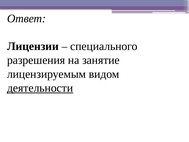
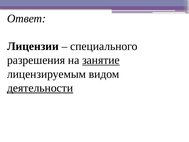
занятие underline: none -> present
